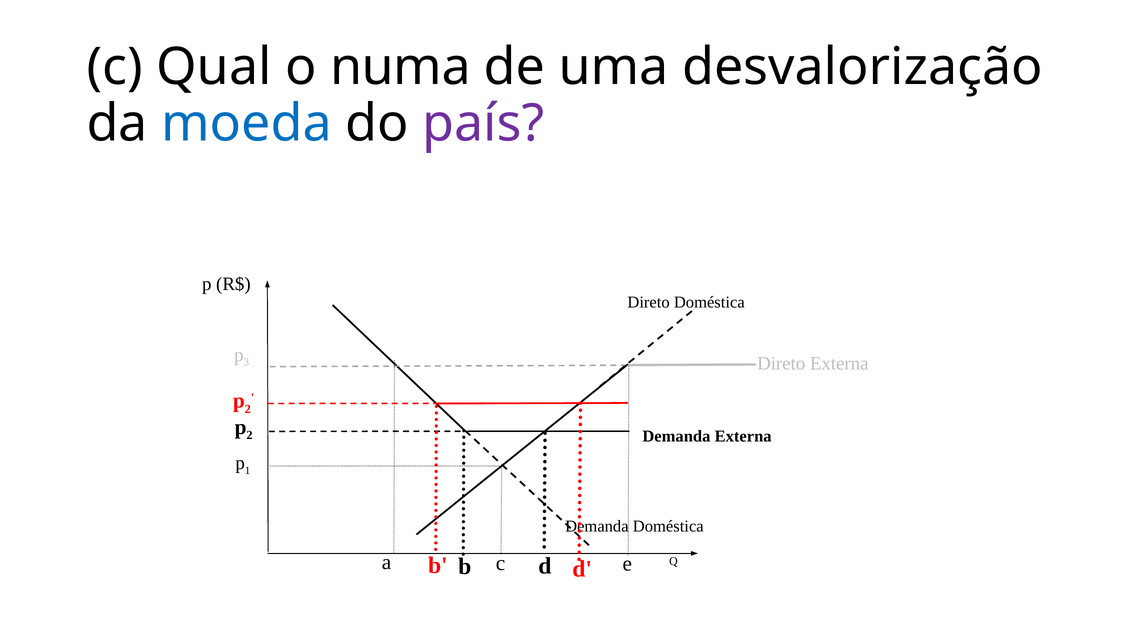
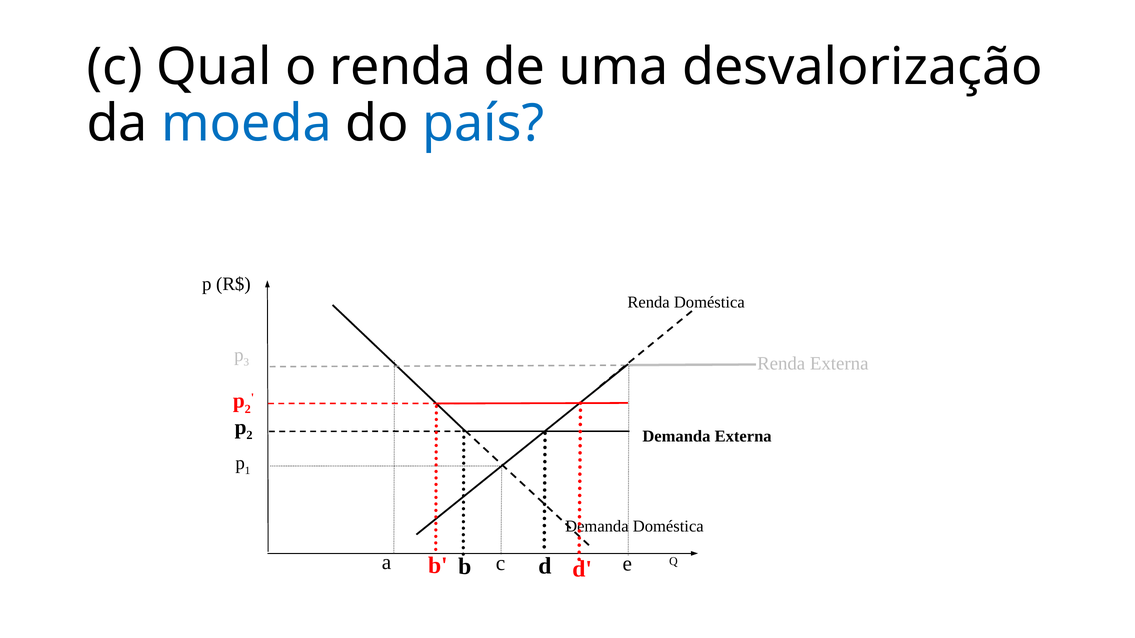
o numa: numa -> renda
país colour: purple -> blue
Direto at (649, 302): Direto -> Renda
Direto at (781, 364): Direto -> Renda
